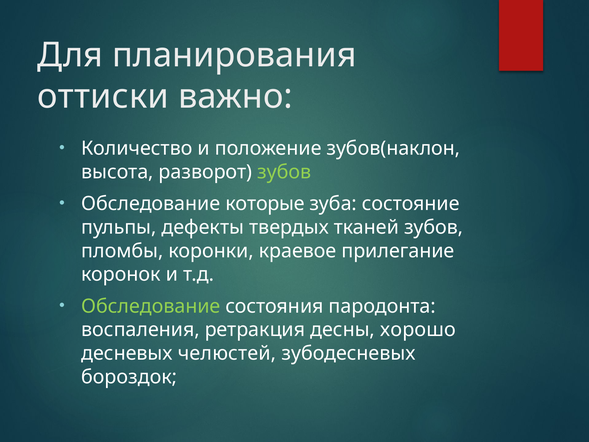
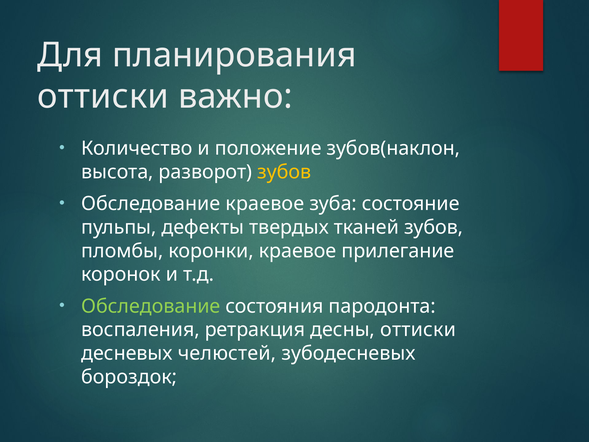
зубов at (284, 172) colour: light green -> yellow
Обследование которые: которые -> краевое
десны хорошо: хорошо -> оттиски
